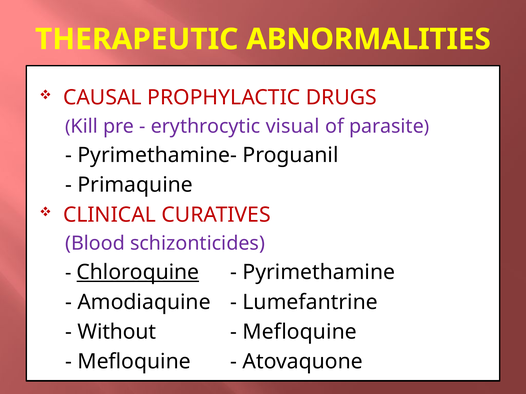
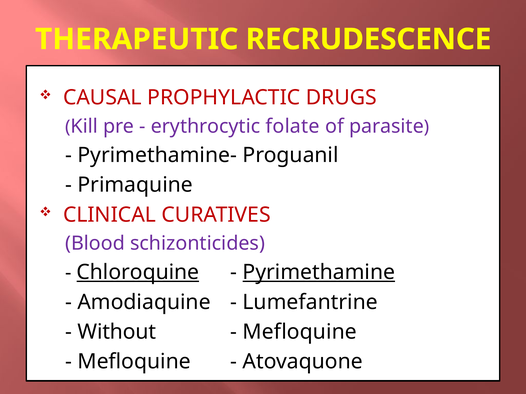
ABNORMALITIES: ABNORMALITIES -> RECRUDESCENCE
visual: visual -> folate
Pyrimethamine underline: none -> present
